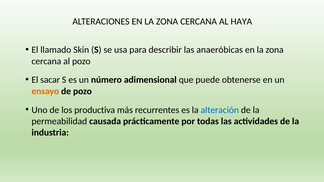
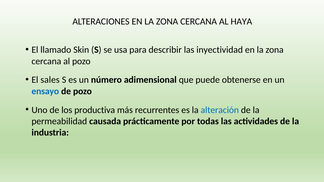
anaeróbicas: anaeróbicas -> inyectividad
sacar: sacar -> sales
ensayo colour: orange -> blue
